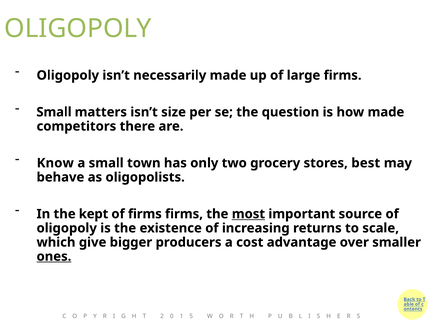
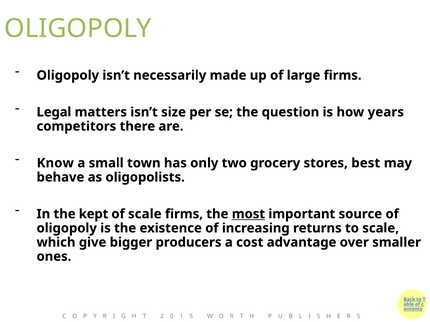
Small at (54, 112): Small -> Legal
how made: made -> years
of firms: firms -> scale
ones underline: present -> none
